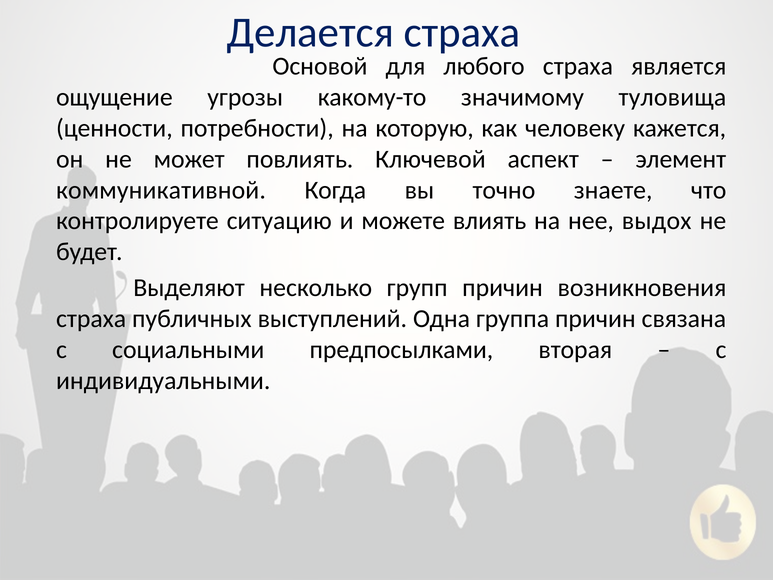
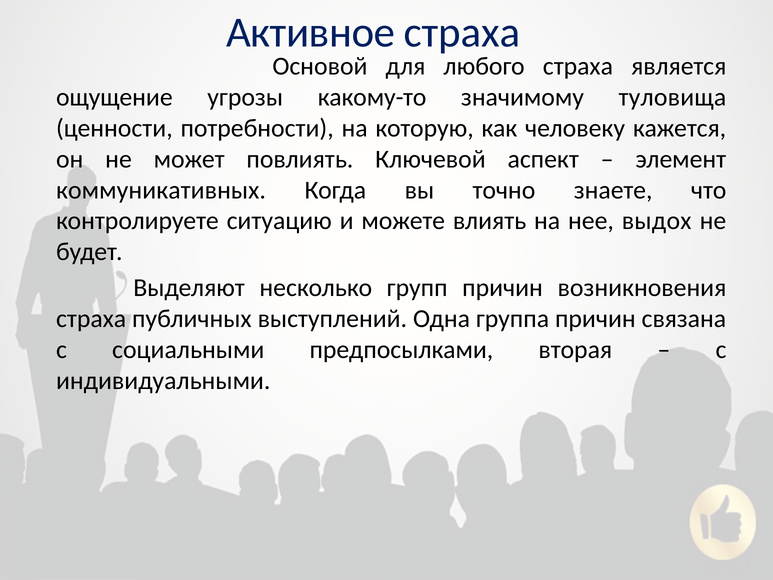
Делается: Делается -> Активное
коммуникативной: коммуникативной -> коммуникативных
